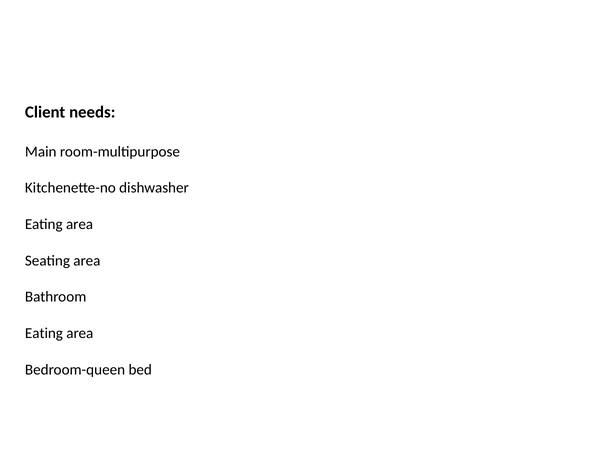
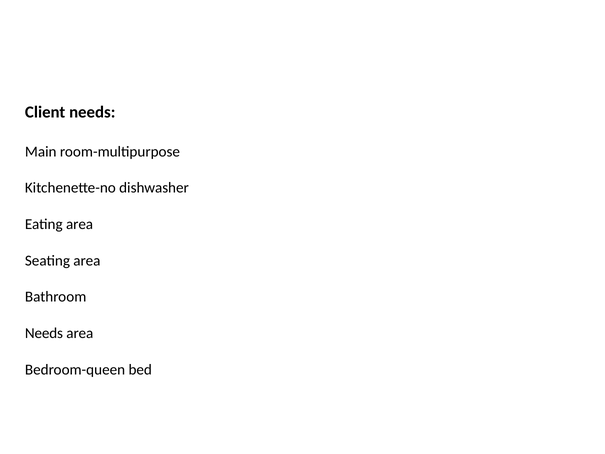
Eating at (44, 333): Eating -> Needs
